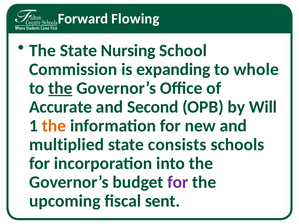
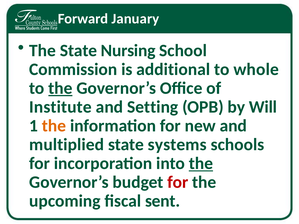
Flowing: Flowing -> January
expanding: expanding -> additional
Accurate: Accurate -> Institute
Second: Second -> Setting
consists: consists -> systems
the at (201, 164) underline: none -> present
for at (178, 182) colour: purple -> red
